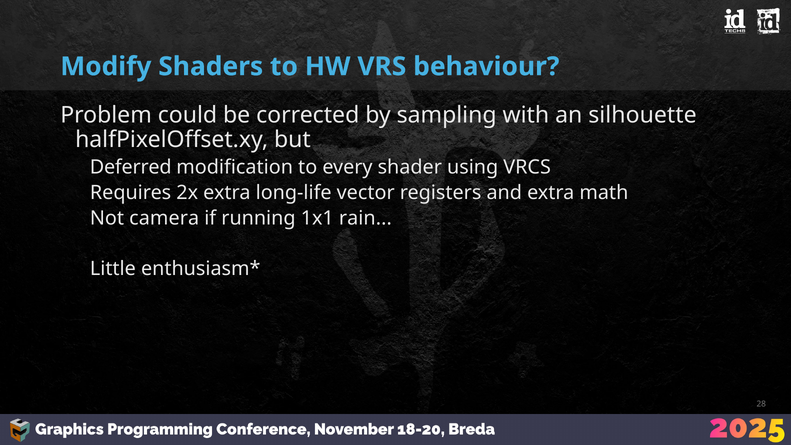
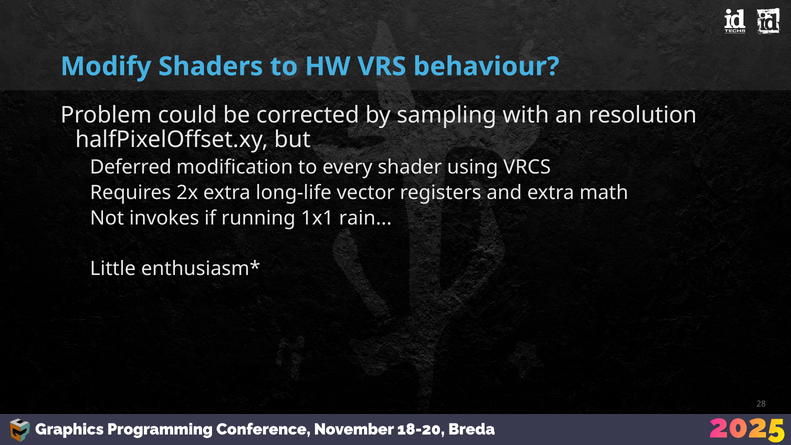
silhouette: silhouette -> resolution
camera: camera -> invokes
